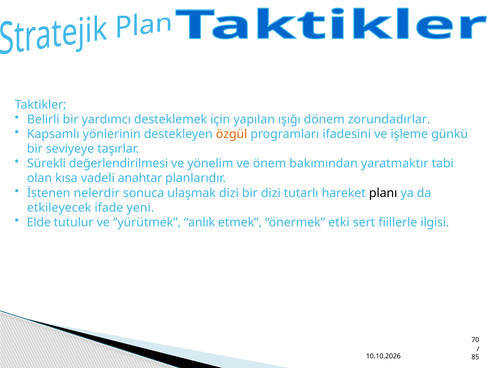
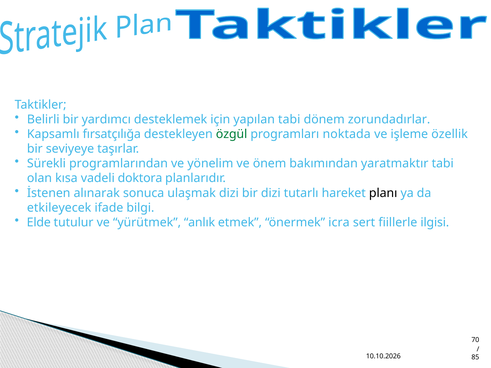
yapılan ışığı: ışığı -> tabi
yönlerinin: yönlerinin -> fırsatçılığa
özgül colour: orange -> green
ifadesini: ifadesini -> noktada
günkü: günkü -> özellik
değerlendirilmesi: değerlendirilmesi -> programlarından
anahtar: anahtar -> doktora
nelerdir: nelerdir -> alınarak
yeni: yeni -> bilgi
etki: etki -> icra
